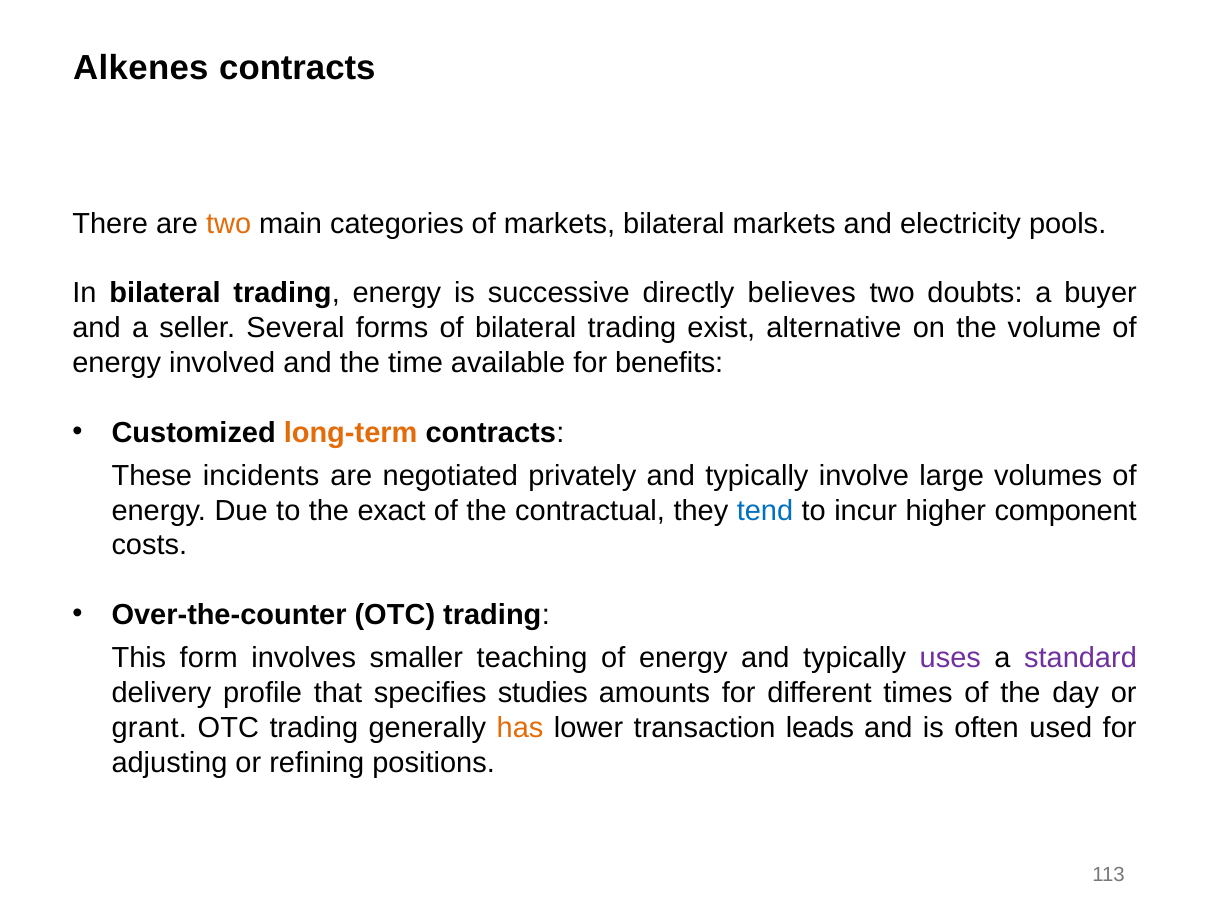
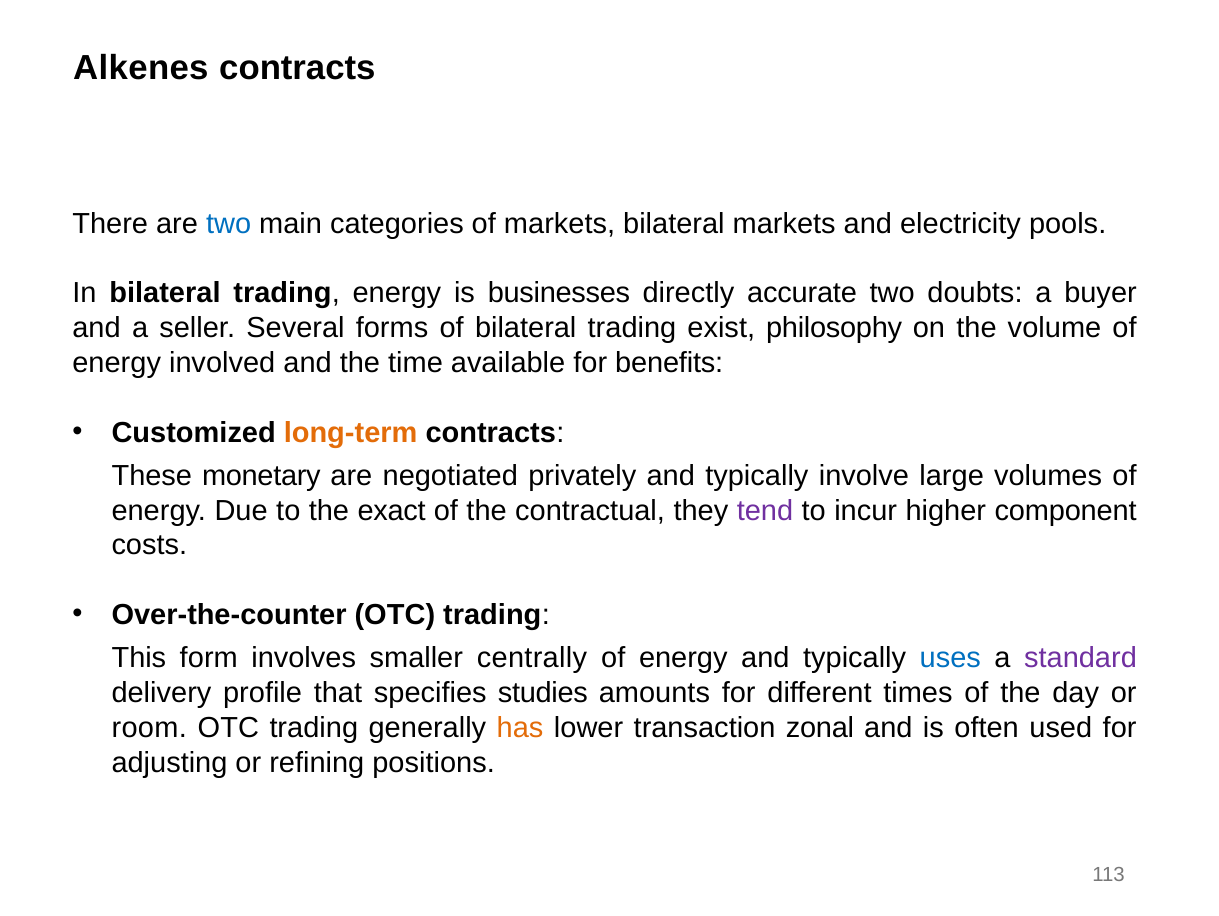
two at (229, 224) colour: orange -> blue
successive: successive -> businesses
believes: believes -> accurate
alternative: alternative -> philosophy
incidents: incidents -> monetary
tend colour: blue -> purple
teaching: teaching -> centrally
uses colour: purple -> blue
grant: grant -> room
leads: leads -> zonal
